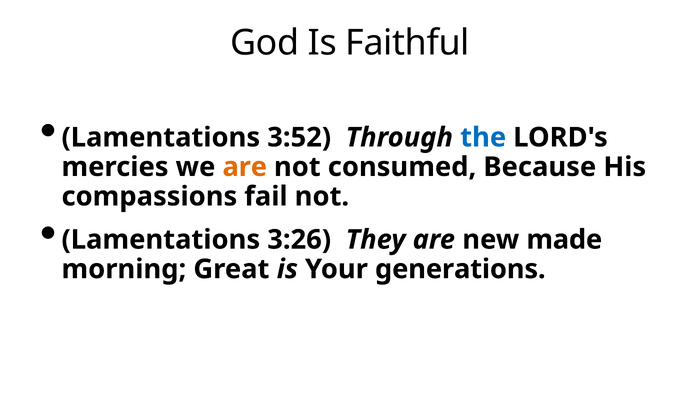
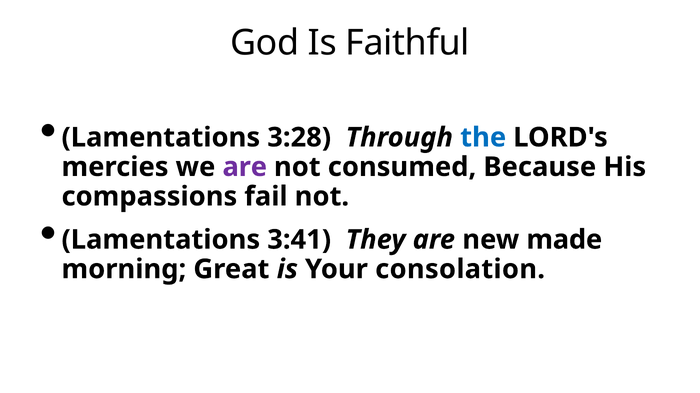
3:52: 3:52 -> 3:28
are at (245, 167) colour: orange -> purple
3:26: 3:26 -> 3:41
generations: generations -> consolation
